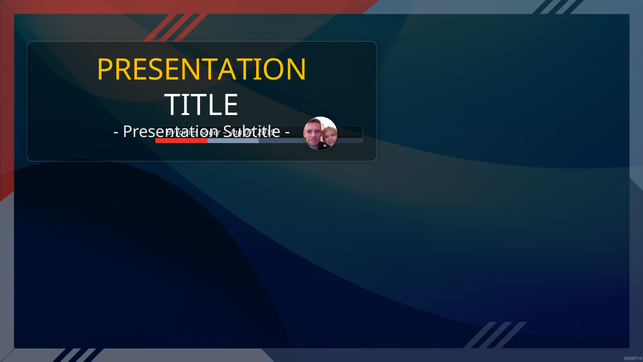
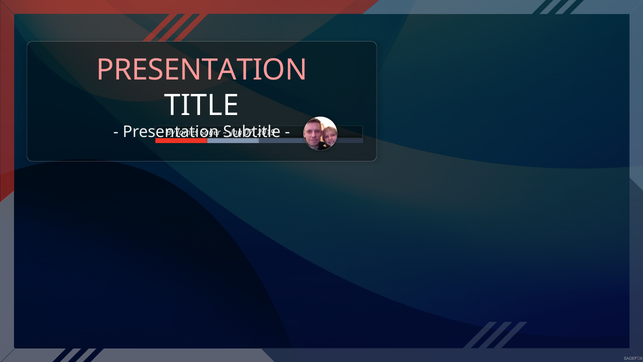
PRESENTATION at (202, 70) colour: yellow -> pink
